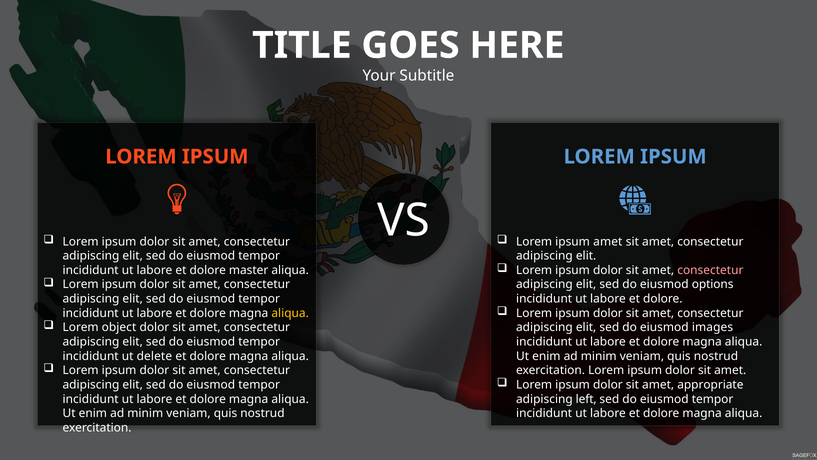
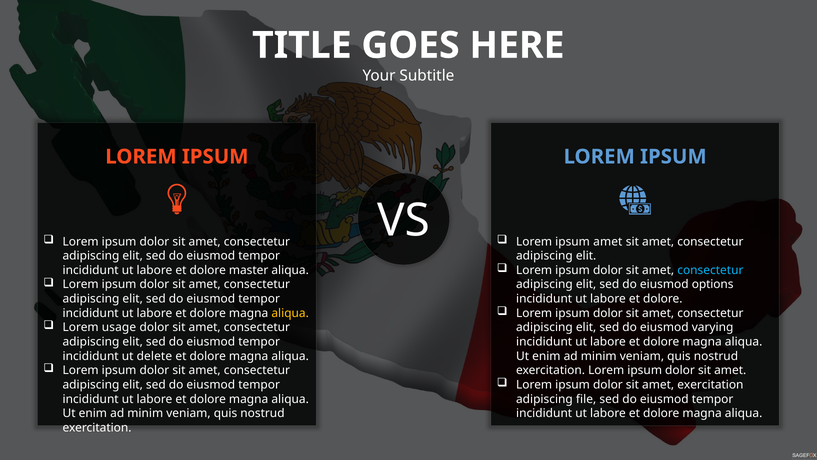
consectetur at (710, 270) colour: pink -> light blue
object: object -> usage
images: images -> varying
amet appropriate: appropriate -> exercitation
left: left -> file
